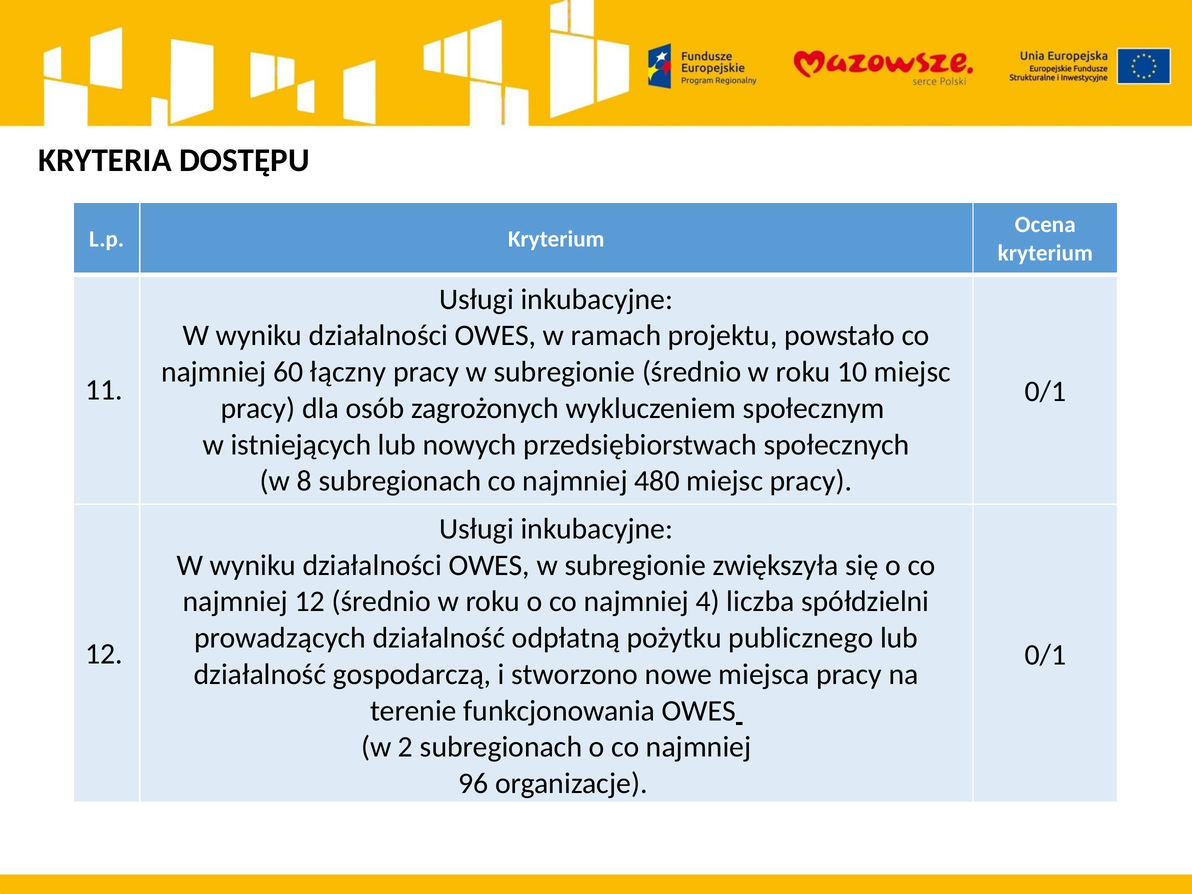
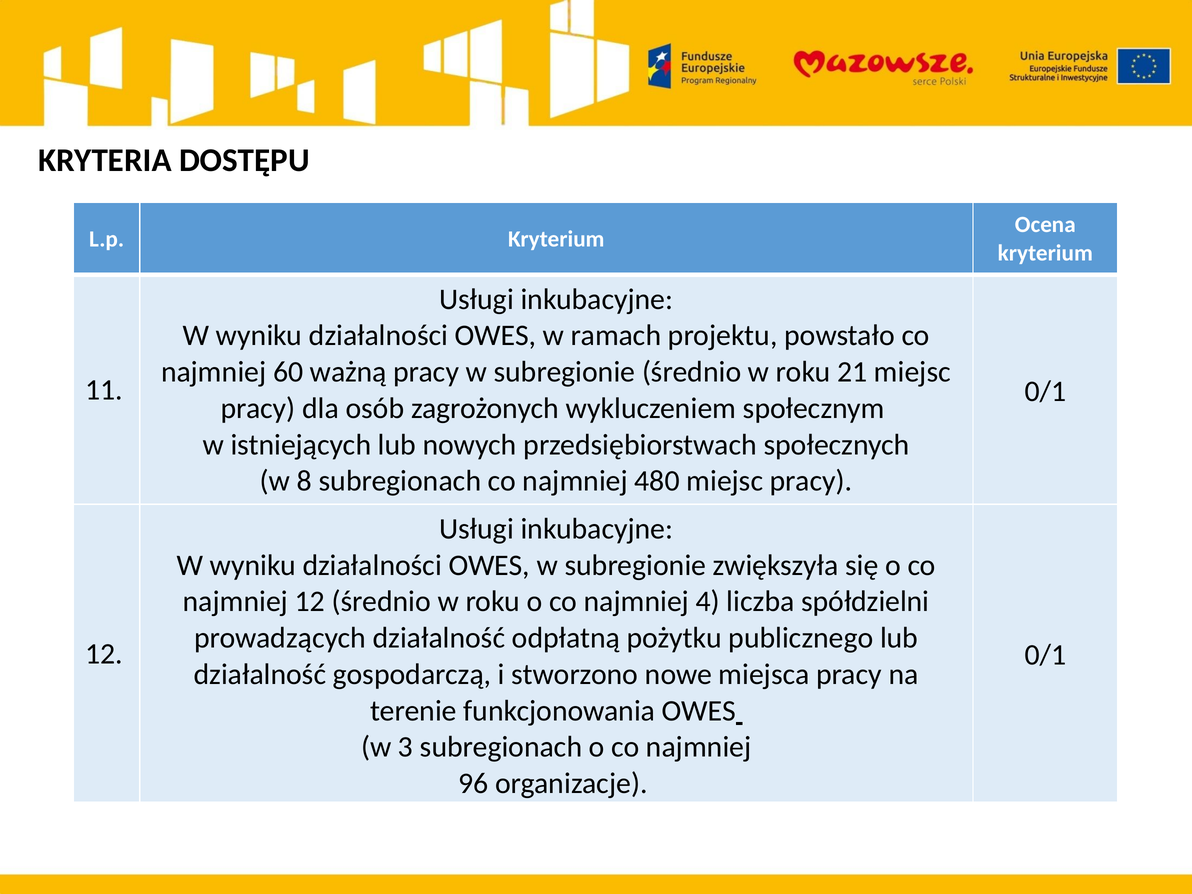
łączny: łączny -> ważną
10: 10 -> 21
2: 2 -> 3
